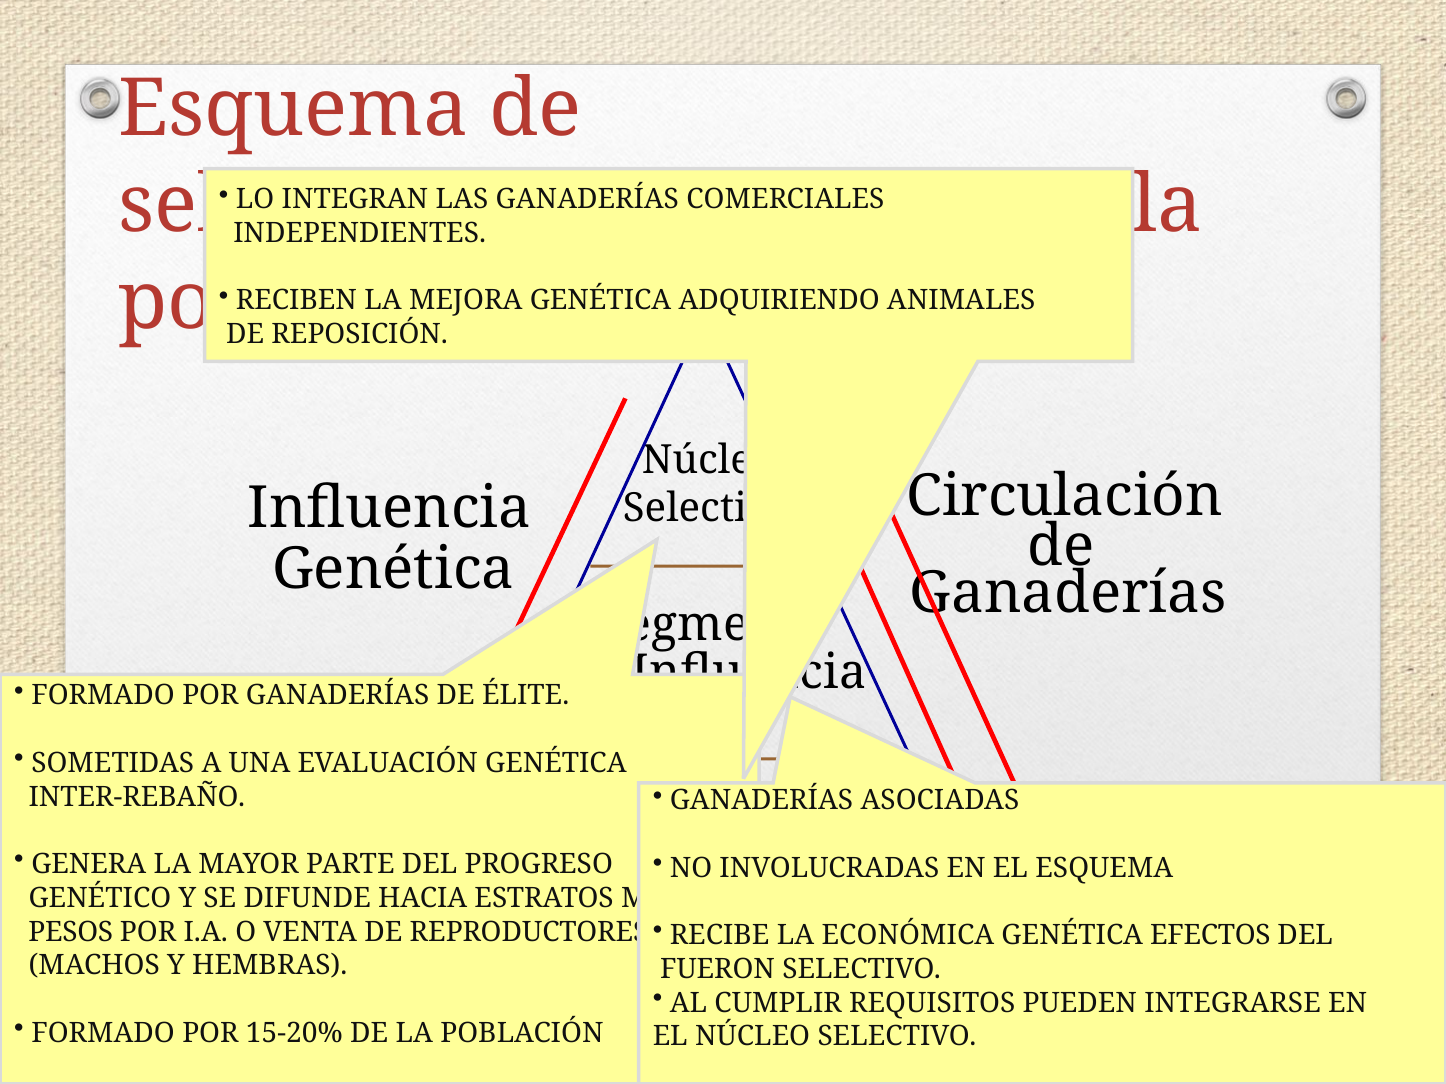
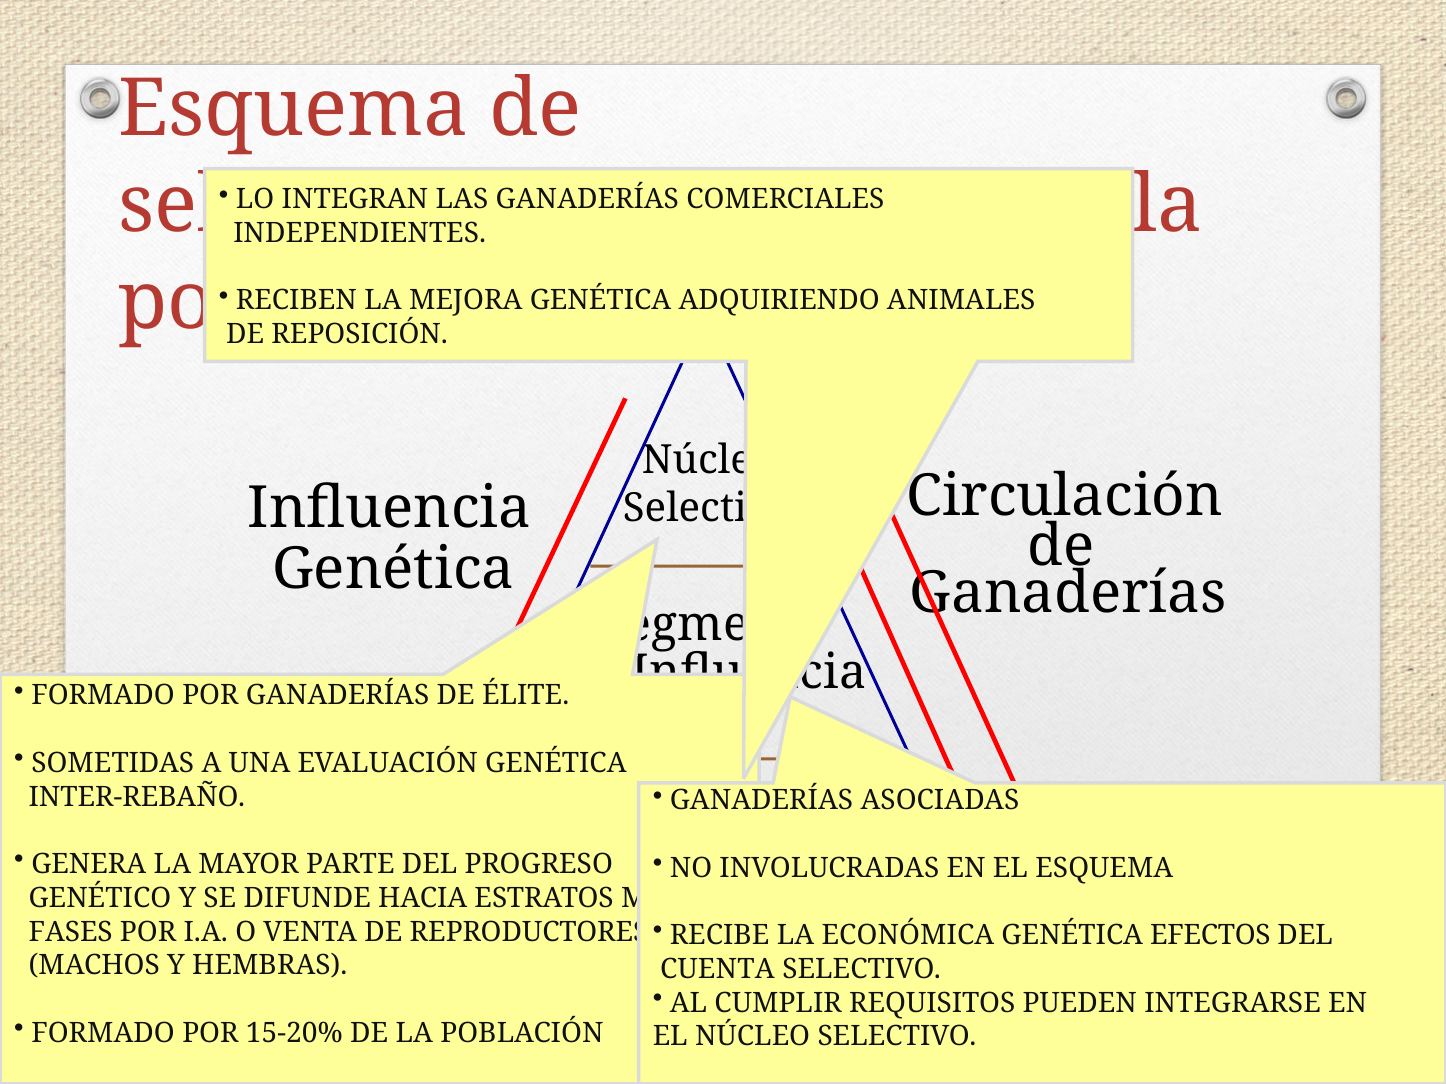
PESOS: PESOS -> FASES
FUERON: FUERON -> CUENTA
